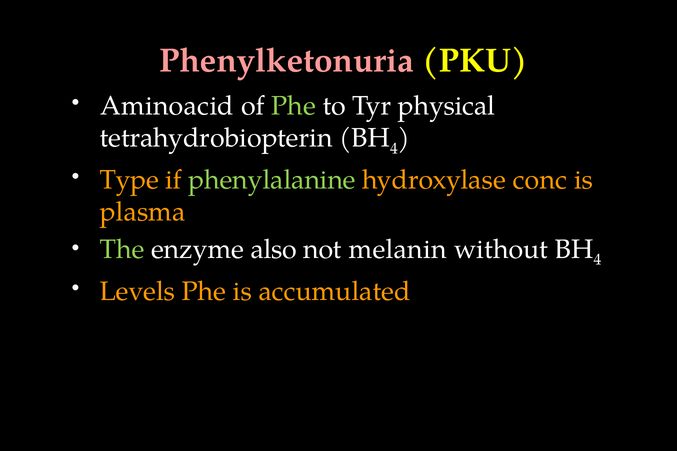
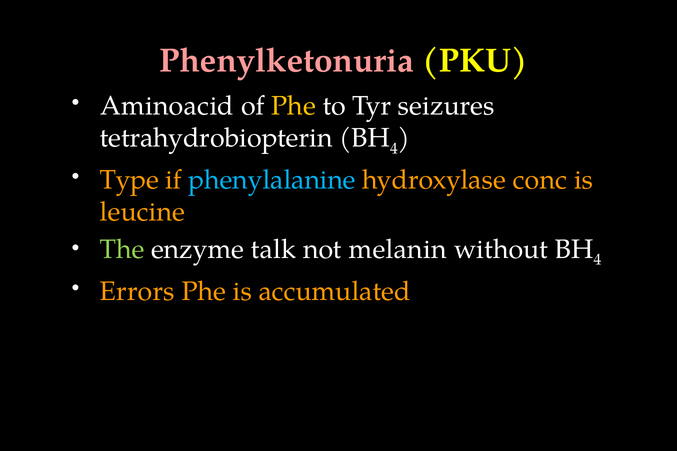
Phe at (294, 106) colour: light green -> yellow
physical: physical -> seizures
phenylalanine colour: light green -> light blue
plasma: plasma -> leucine
also: also -> talk
Levels: Levels -> Errors
